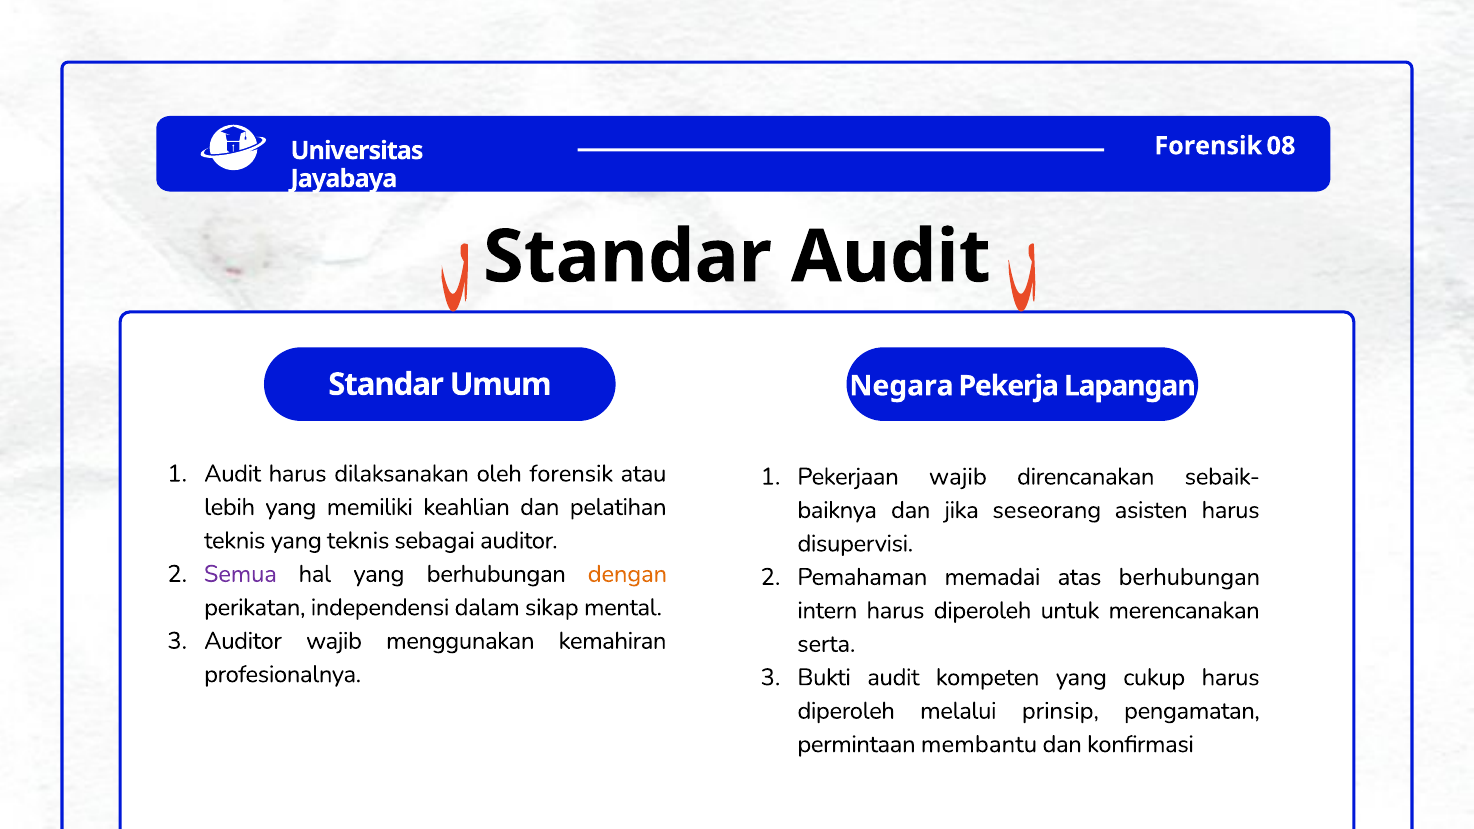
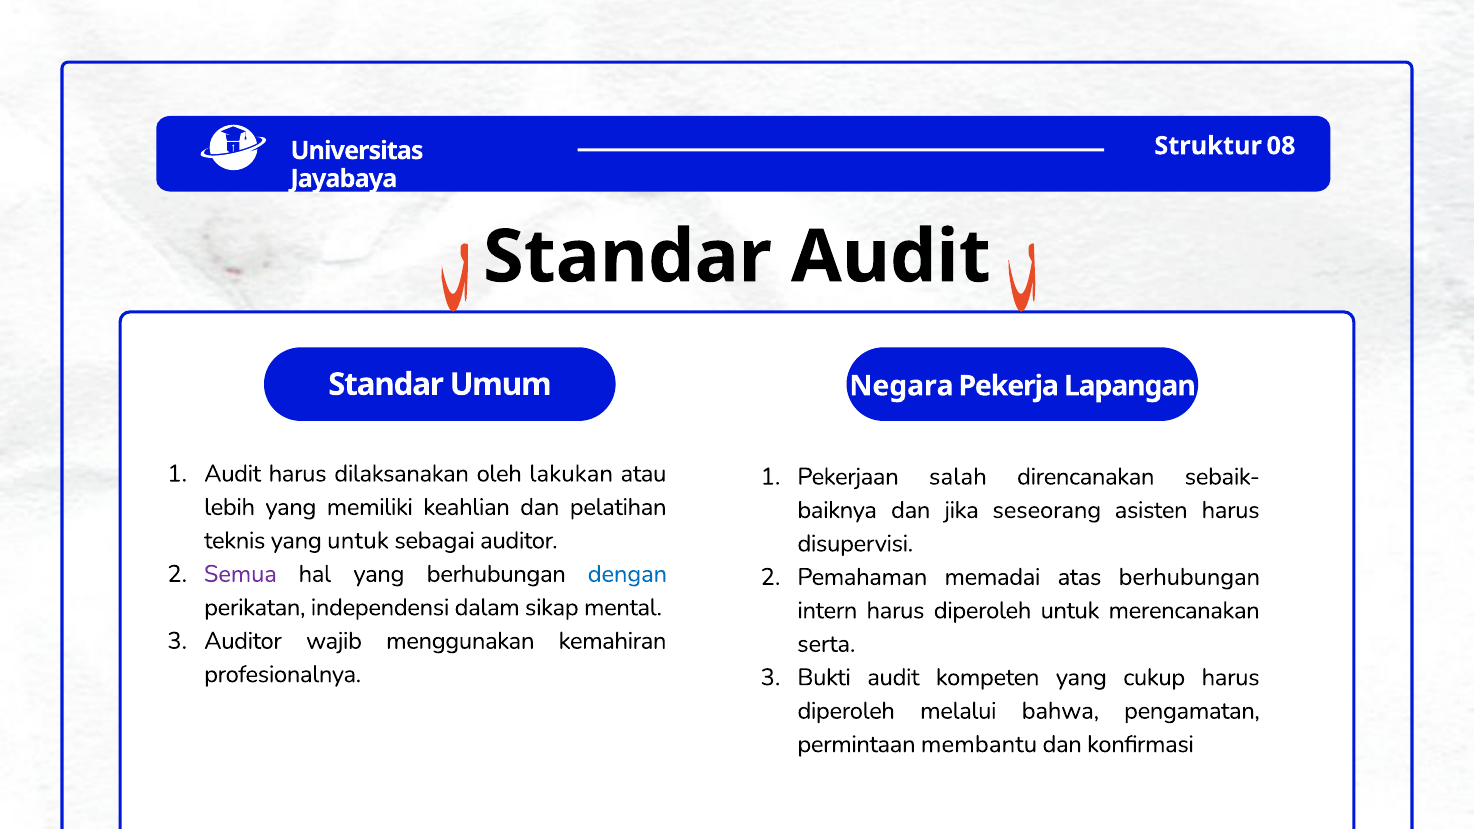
Forensik at (1208, 146): Forensik -> Struktur
oleh forensik: forensik -> lakukan
Pekerjaan wajib: wajib -> salah
yang teknis: teknis -> untuk
dengan colour: orange -> blue
prinsip: prinsip -> bahwa
